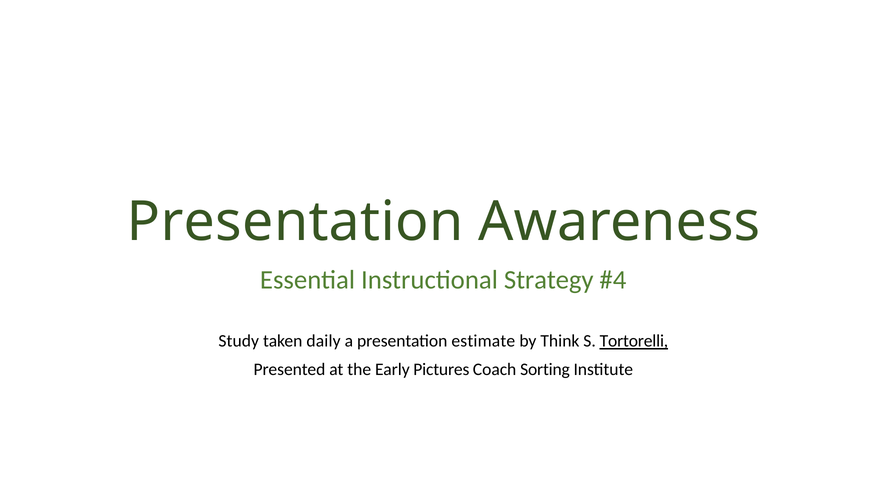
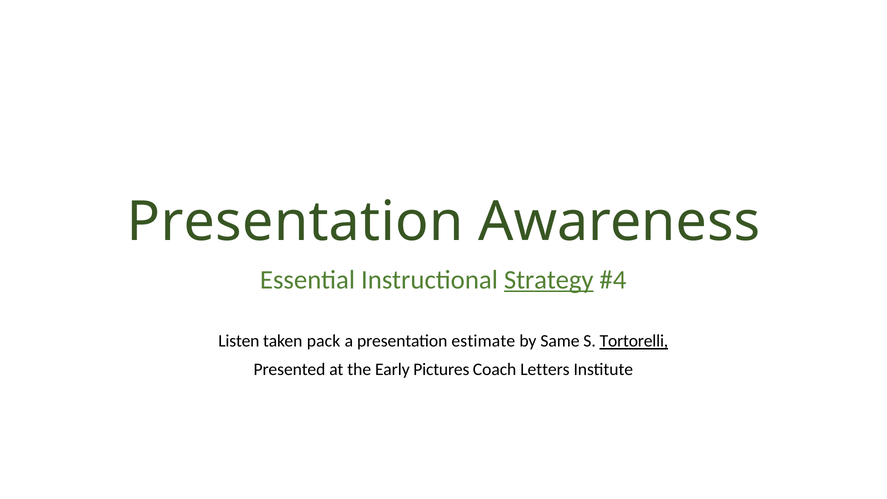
Strategy underline: none -> present
Study: Study -> Listen
daily: daily -> pack
Think: Think -> Same
Sorting: Sorting -> Letters
